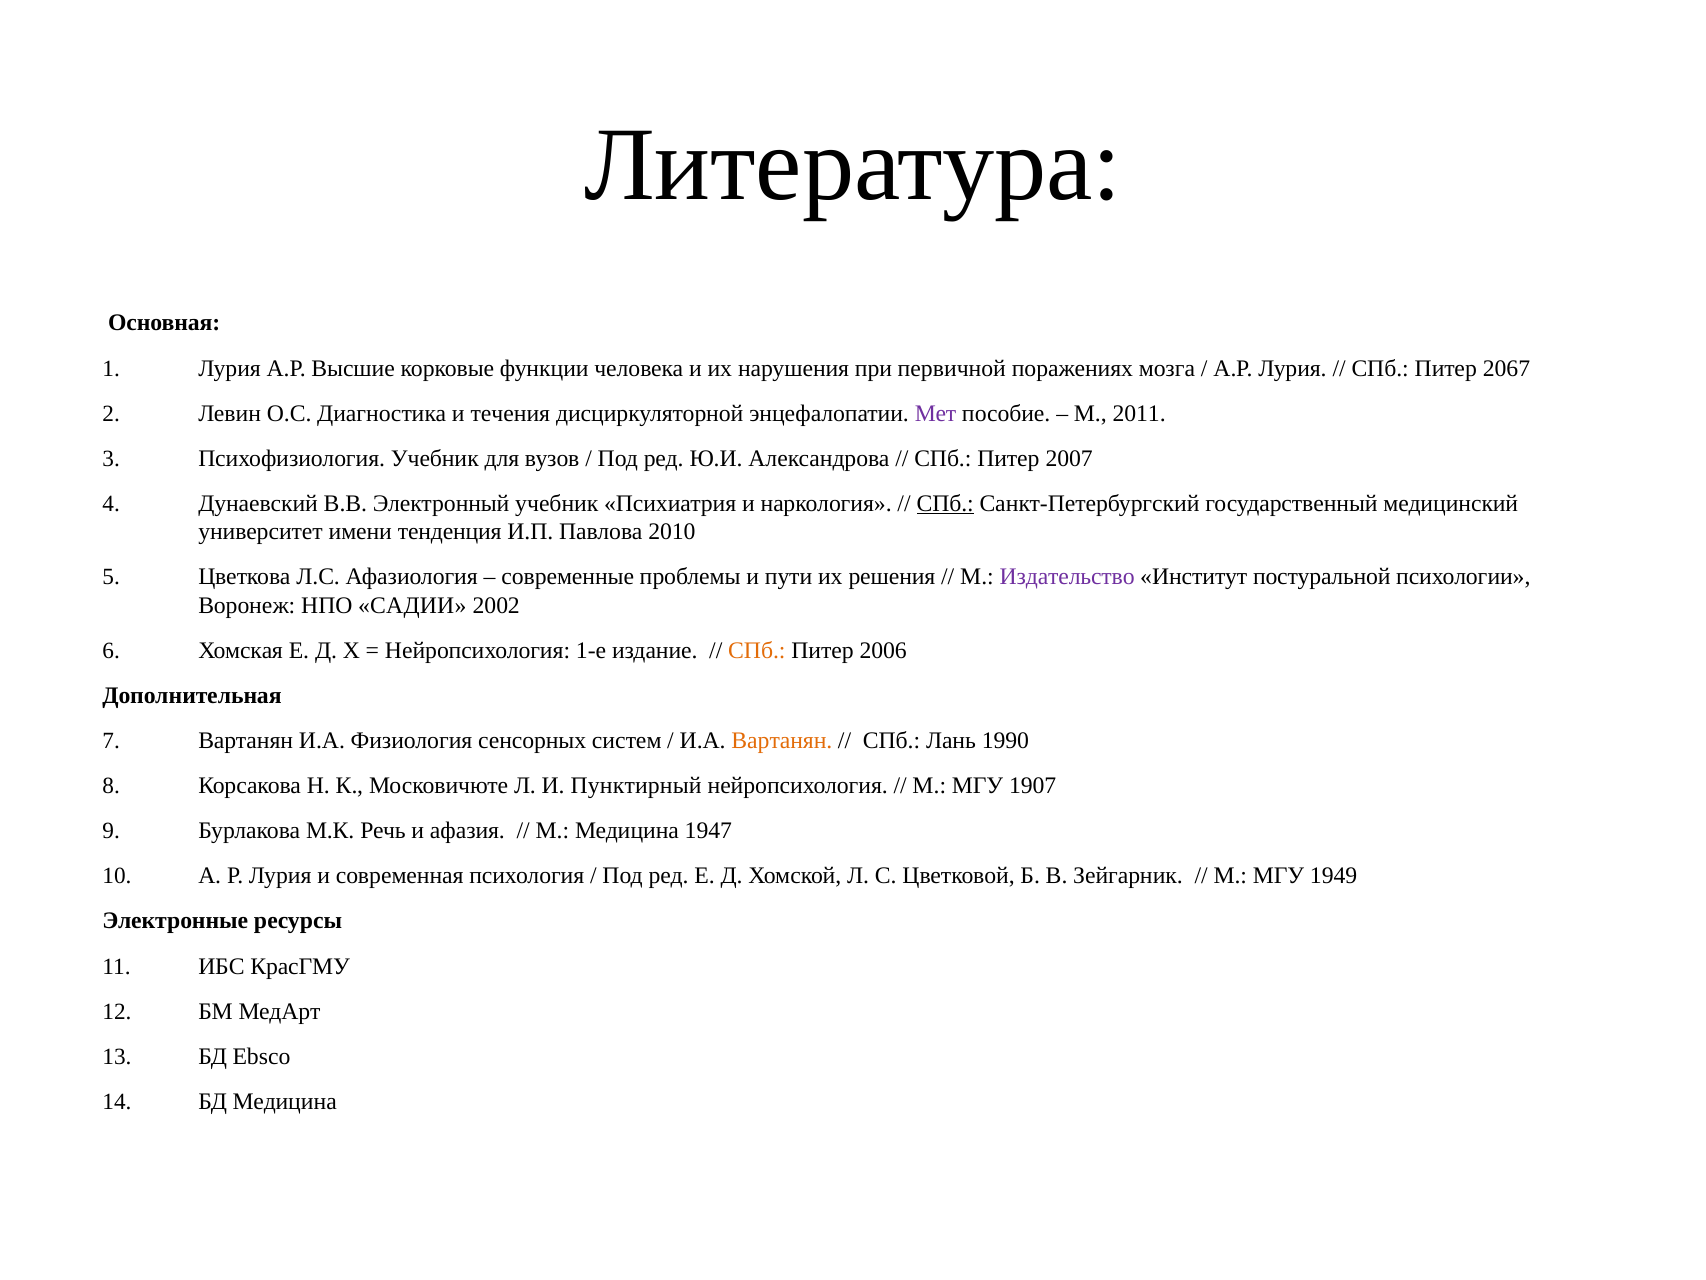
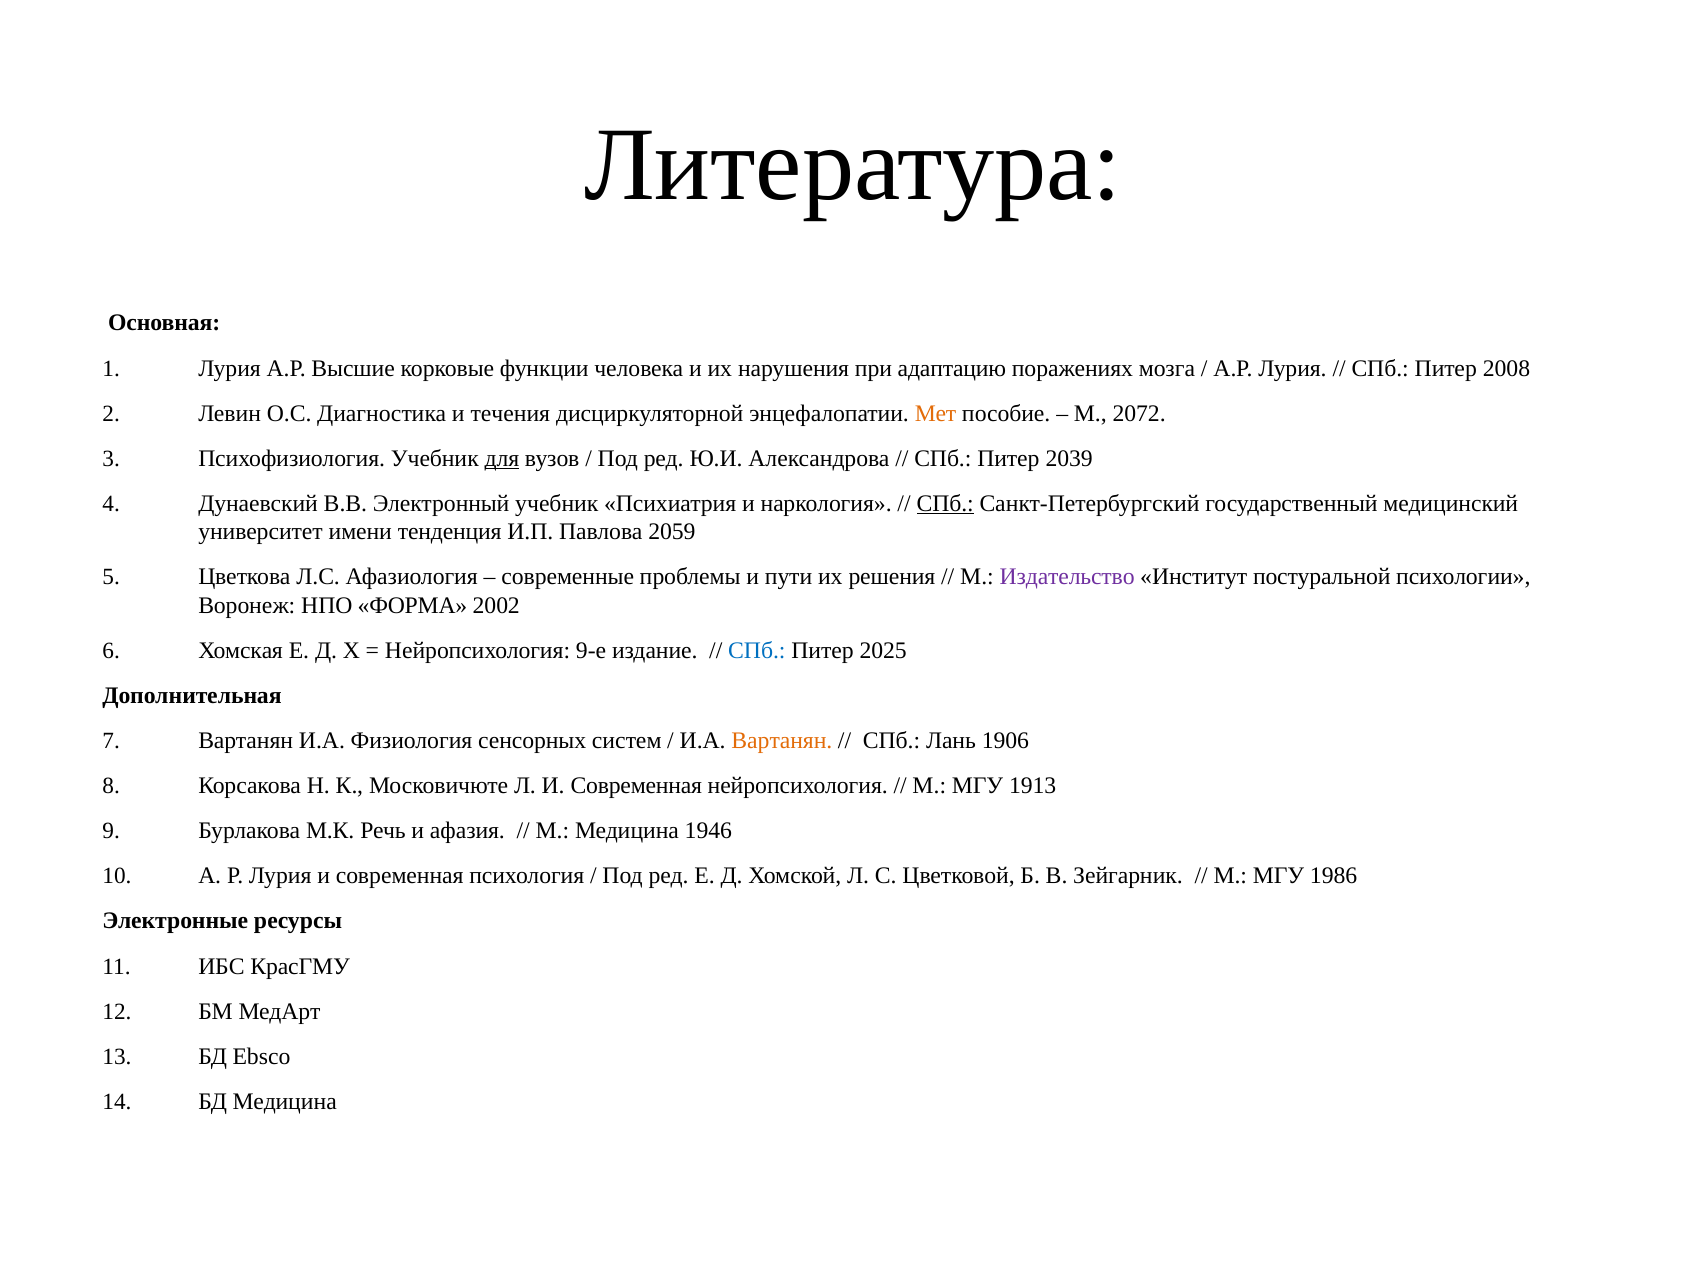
первичной: первичной -> адаптацию
2067: 2067 -> 2008
Мет colour: purple -> orange
2011: 2011 -> 2072
для underline: none -> present
2007: 2007 -> 2039
2010: 2010 -> 2059
САДИИ: САДИИ -> ФОРМА
1-е: 1-е -> 9-е
СПб at (757, 650) colour: orange -> blue
2006: 2006 -> 2025
1990: 1990 -> 1906
Л И Пунктирный: Пунктирный -> Современная
1907: 1907 -> 1913
1947: 1947 -> 1946
1949: 1949 -> 1986
